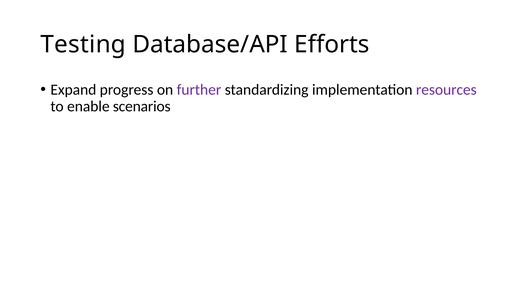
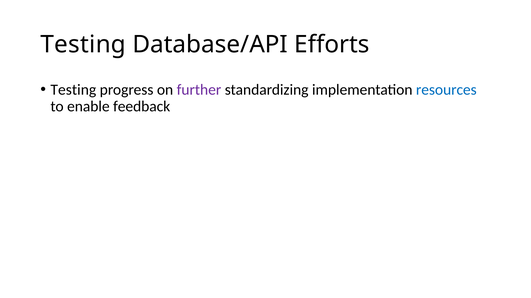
Expand at (73, 90): Expand -> Testing
resources colour: purple -> blue
scenarios: scenarios -> feedback
